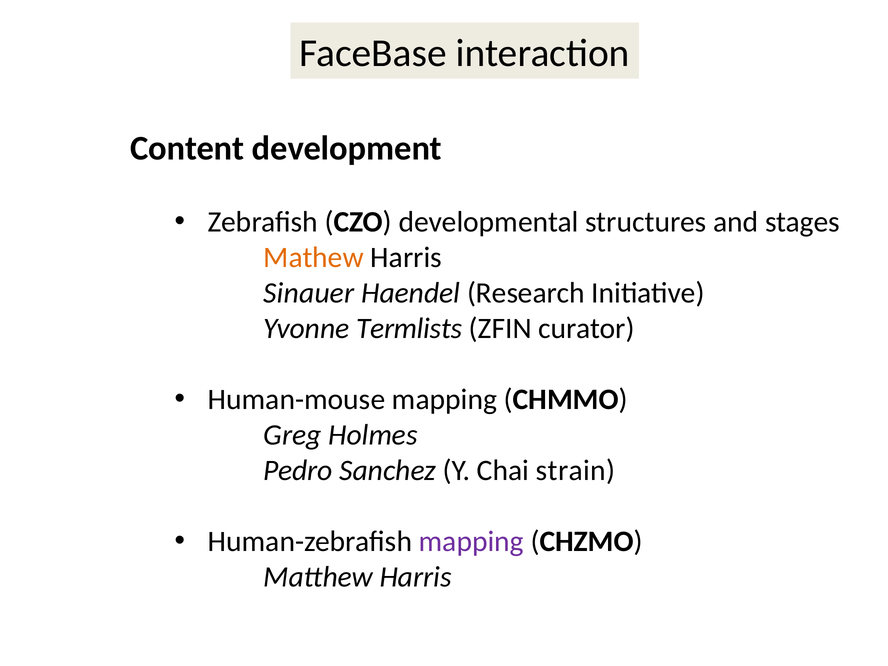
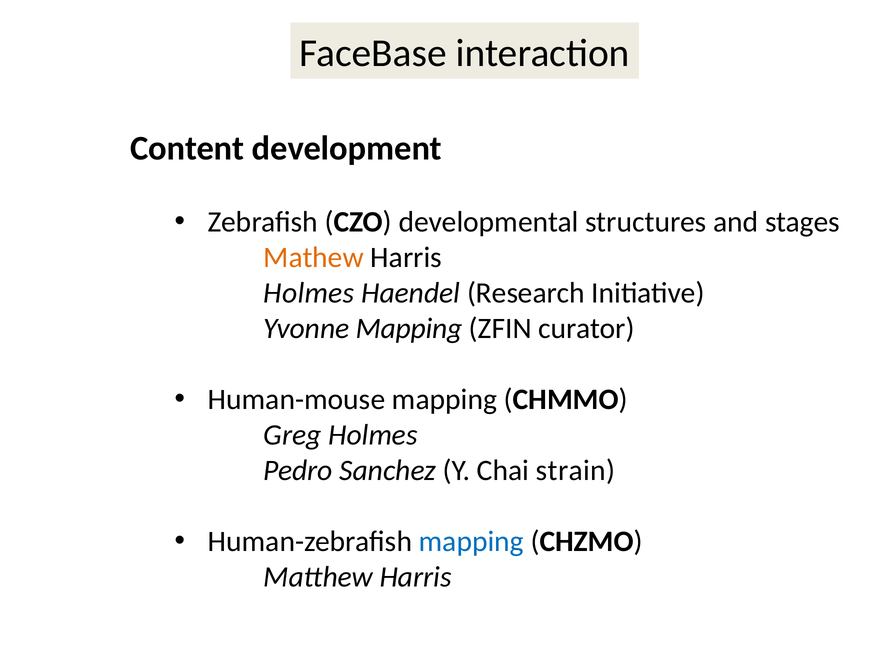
Sinauer at (309, 293): Sinauer -> Holmes
Yvonne Termlists: Termlists -> Mapping
mapping at (471, 542) colour: purple -> blue
